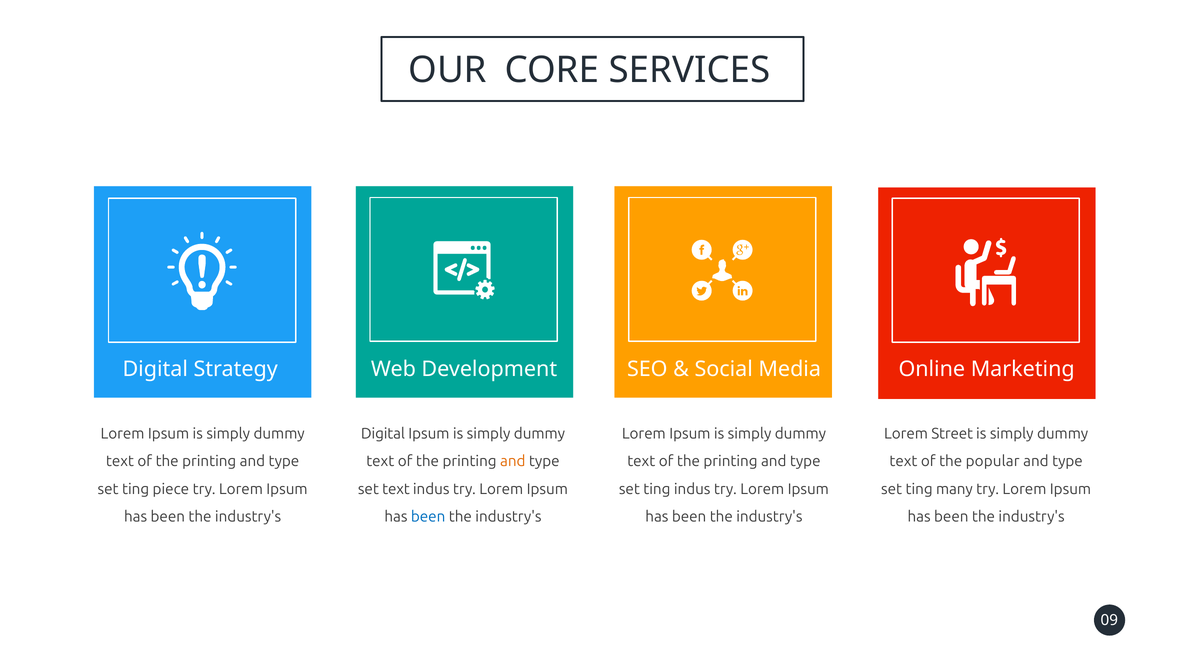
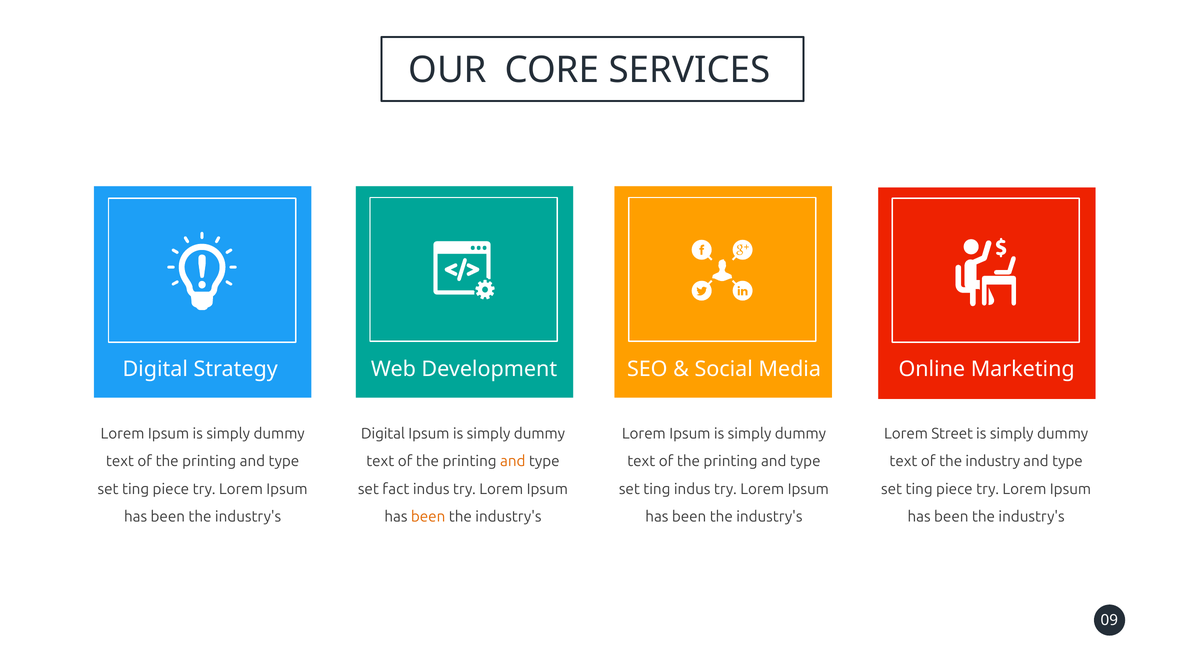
popular: popular -> industry
set text: text -> fact
many at (954, 490): many -> piece
been at (428, 517) colour: blue -> orange
